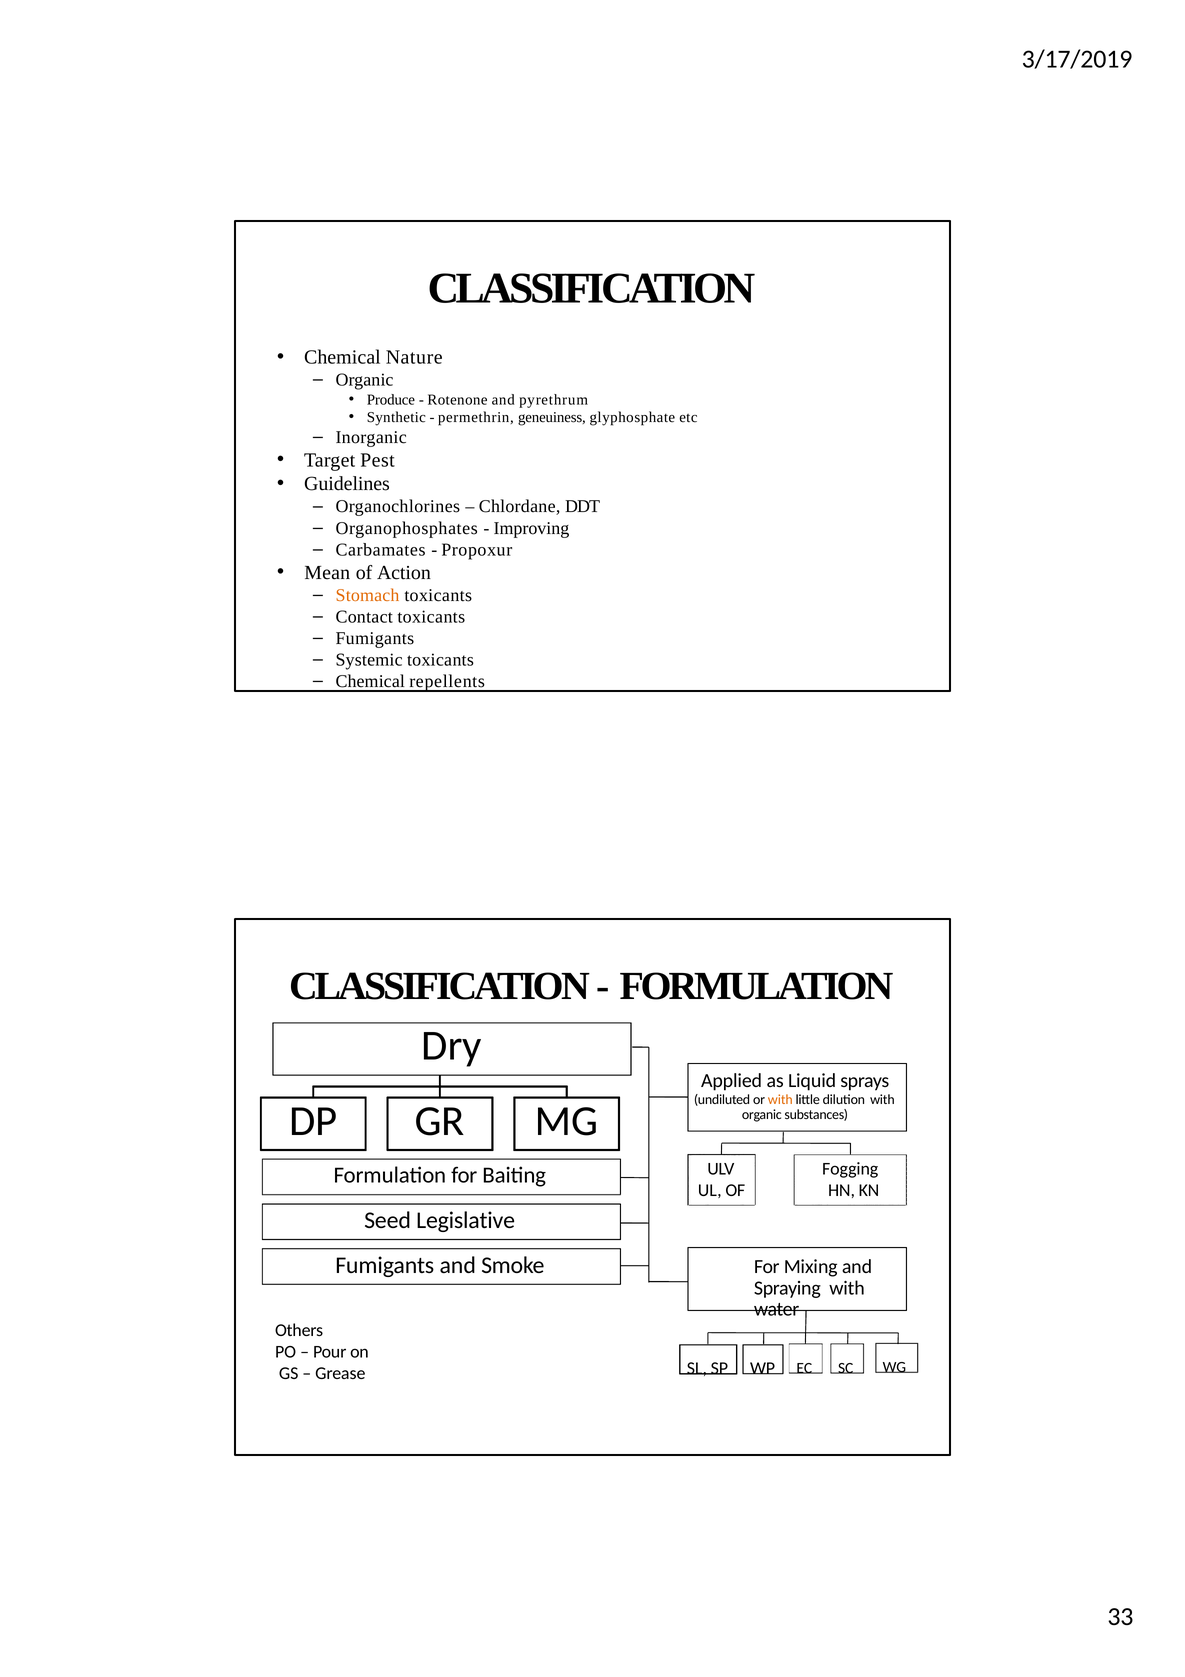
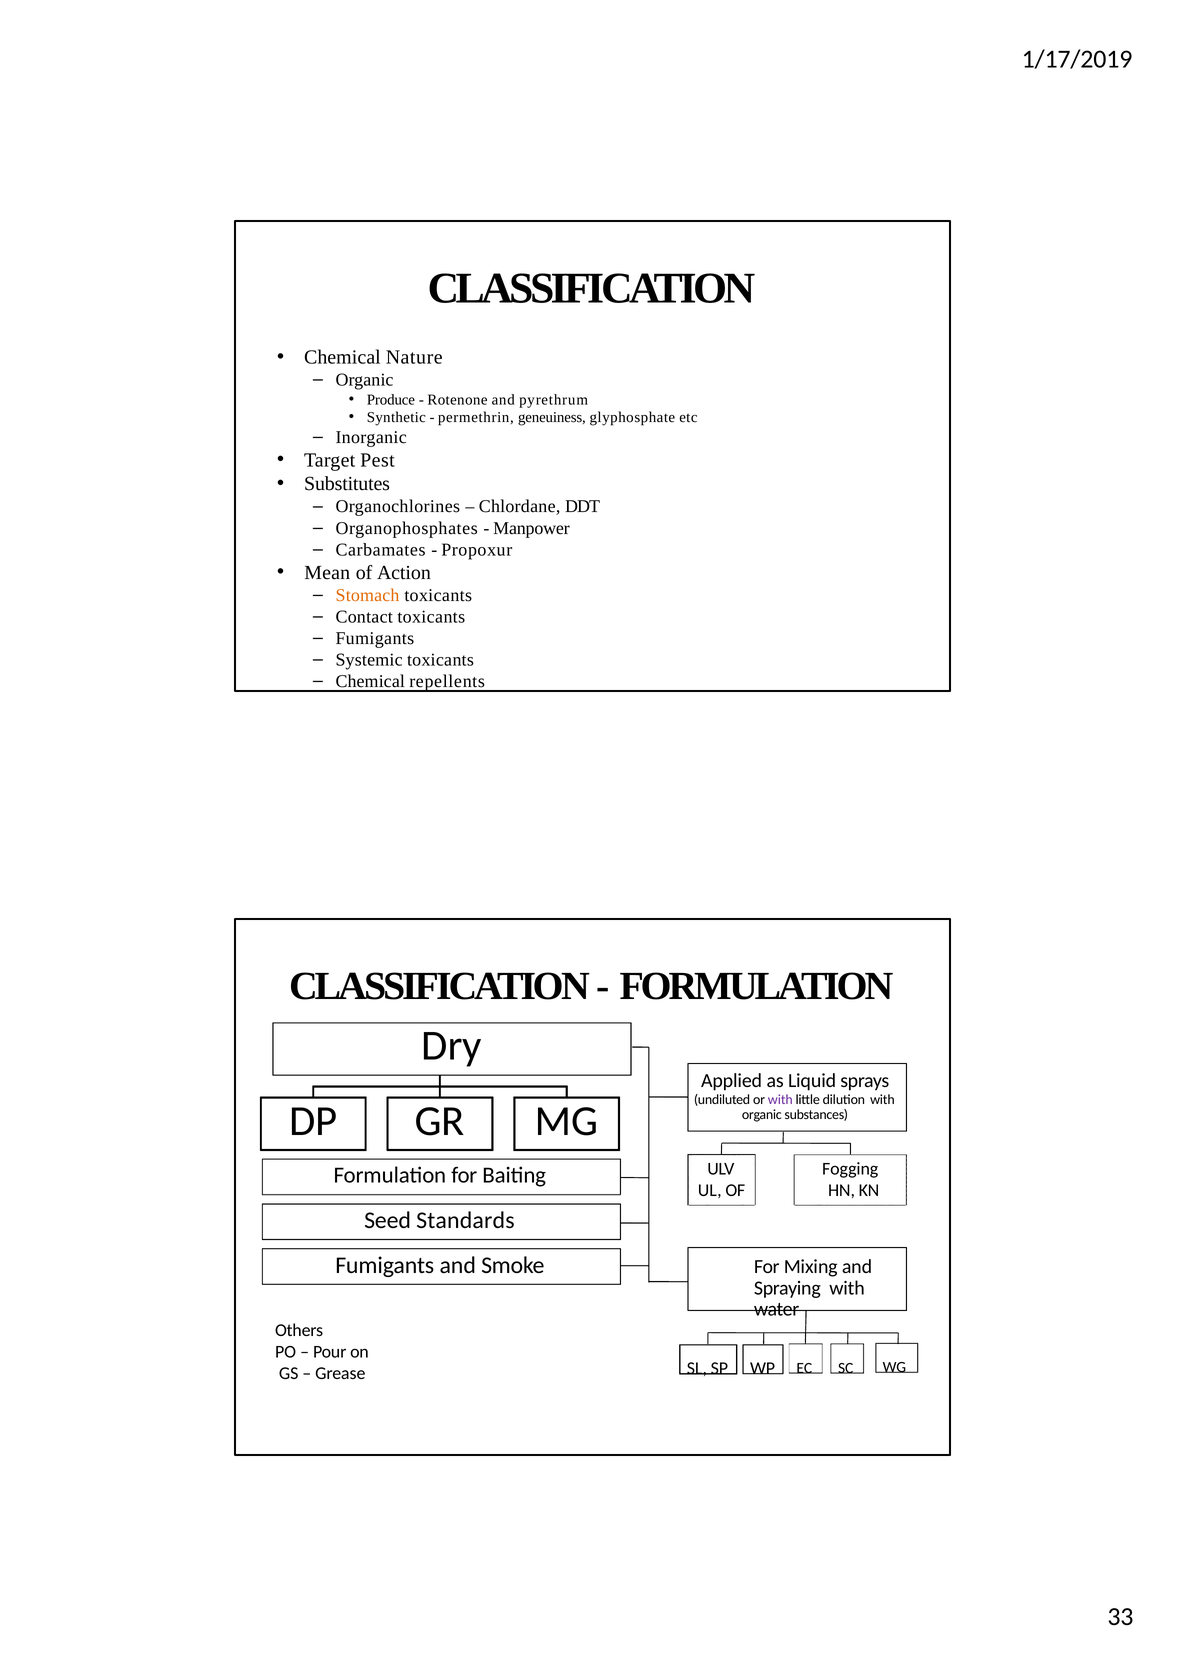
3/17/2019: 3/17/2019 -> 1/17/2019
Guidelines: Guidelines -> Substitutes
Improving: Improving -> Manpower
with at (780, 1100) colour: orange -> purple
Legislative: Legislative -> Standards
